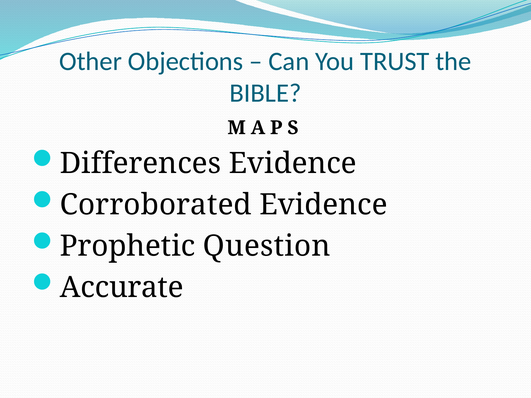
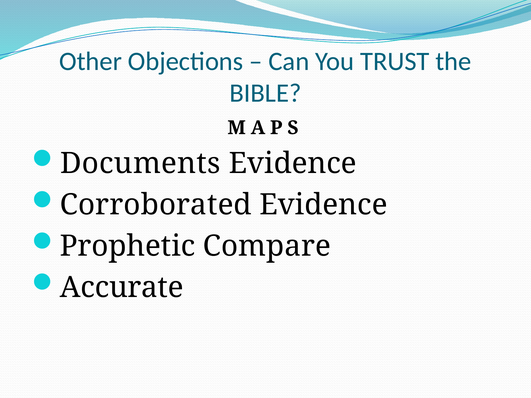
Differences: Differences -> Documents
Question: Question -> Compare
